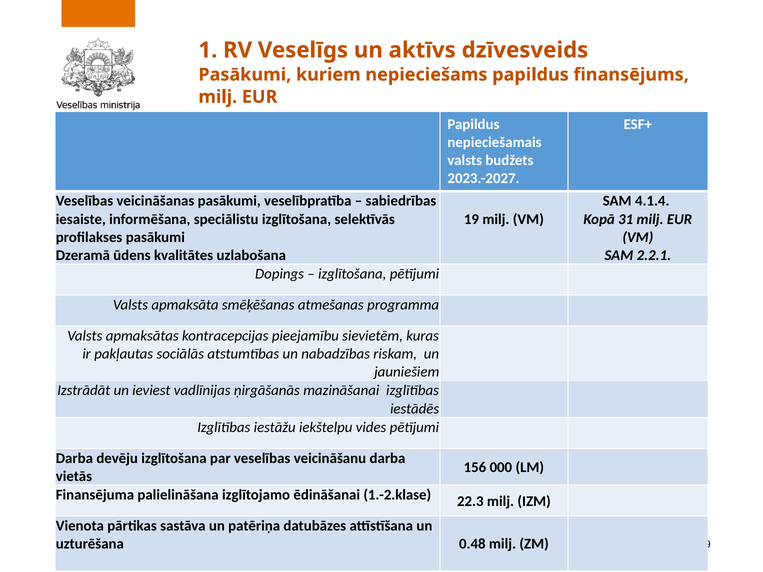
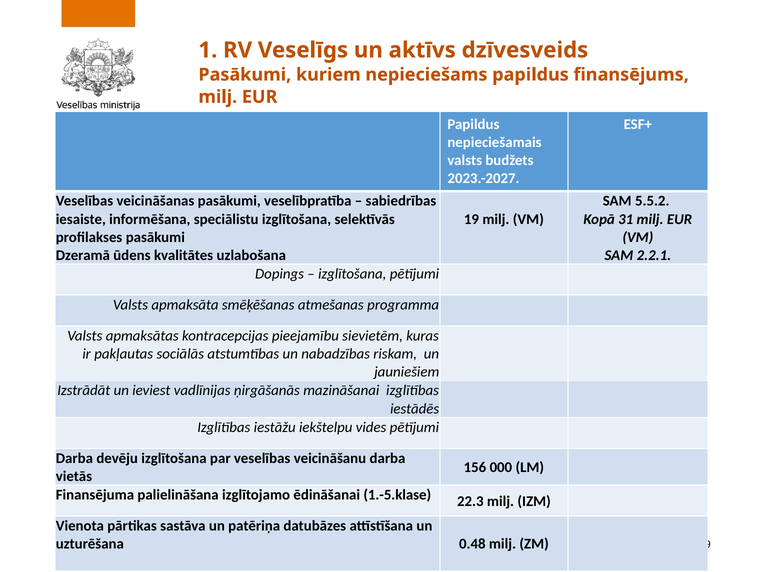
4.1.4: 4.1.4 -> 5.5.2
1.-2.klase: 1.-2.klase -> 1.-5.klase
